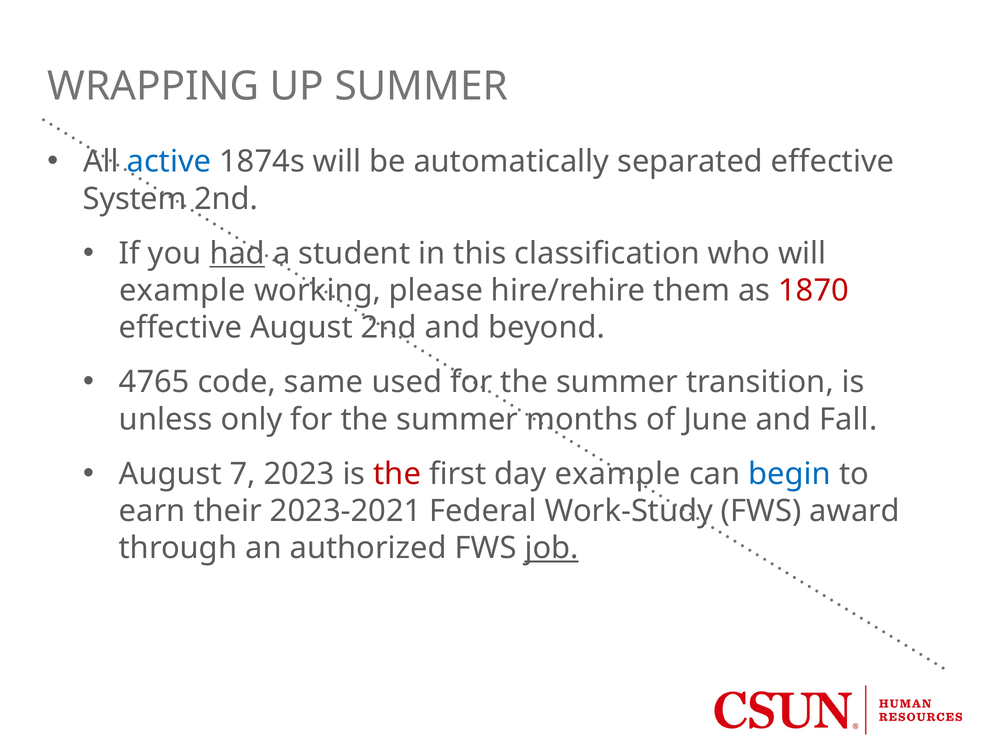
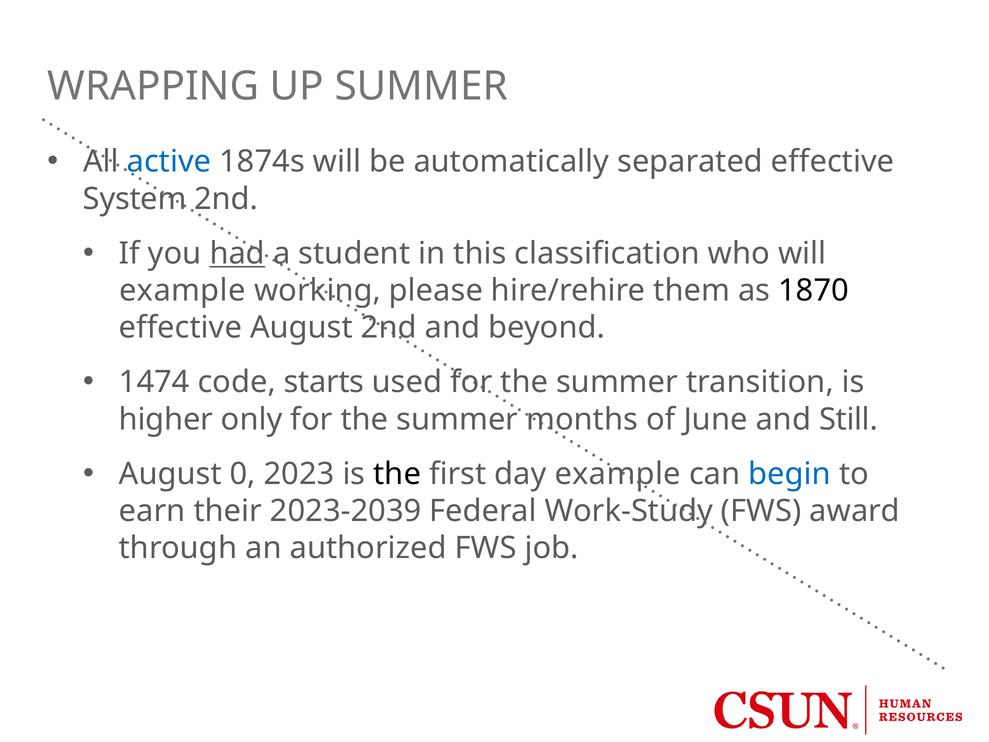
1870 colour: red -> black
4765: 4765 -> 1474
same: same -> starts
unless: unless -> higher
Fall: Fall -> Still
7: 7 -> 0
the at (397, 474) colour: red -> black
2023-2021: 2023-2021 -> 2023-2039
job underline: present -> none
